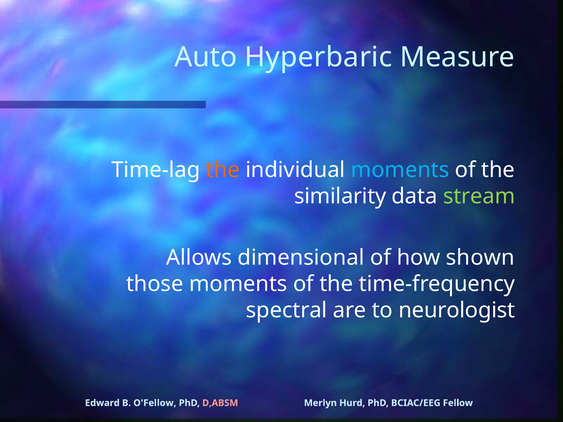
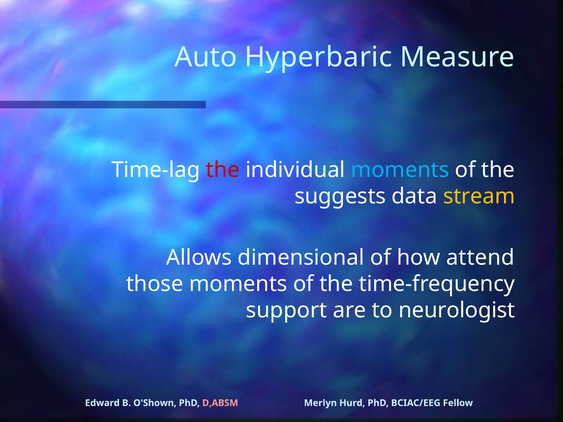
the at (223, 170) colour: orange -> red
similarity: similarity -> suggests
stream colour: light green -> yellow
shown: shown -> attend
spectral: spectral -> support
O'Fellow: O'Fellow -> O'Shown
